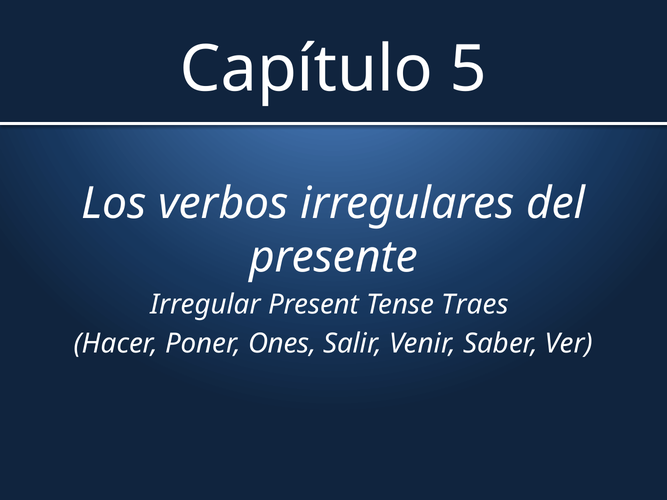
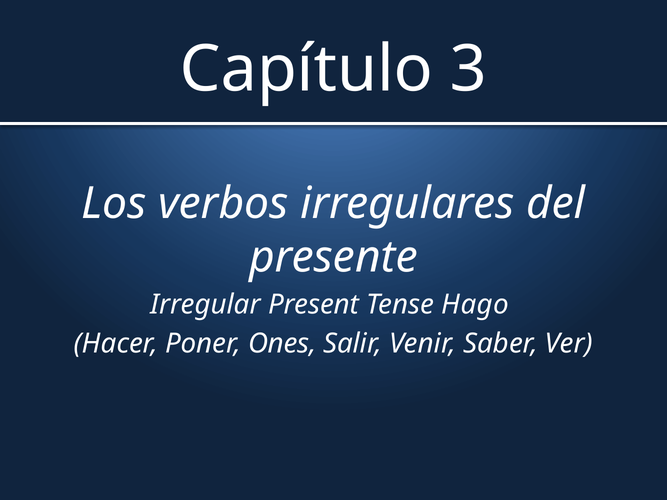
5: 5 -> 3
Traes: Traes -> Hago
